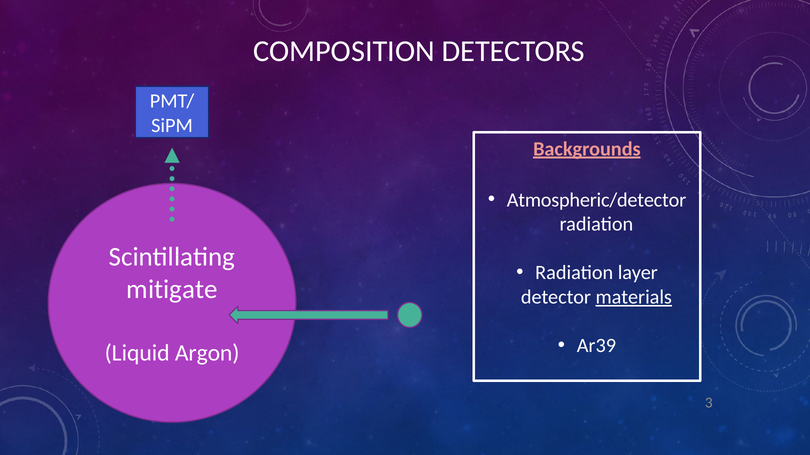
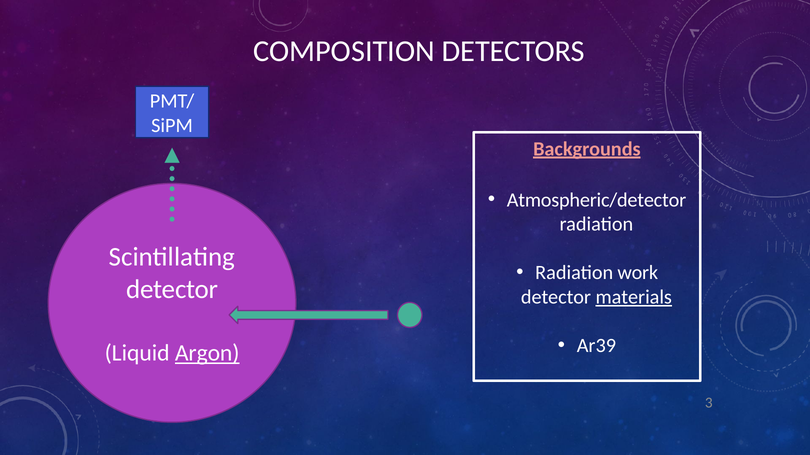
layer: layer -> work
mitigate at (172, 290): mitigate -> detector
Argon underline: none -> present
